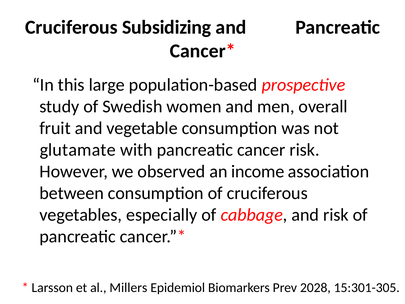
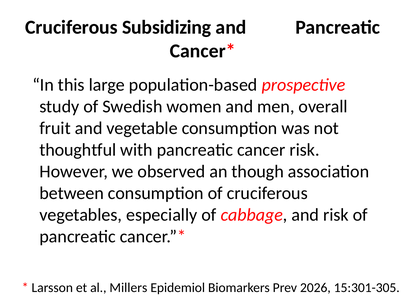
glutamate: glutamate -> thoughtful
income: income -> though
2028: 2028 -> 2026
